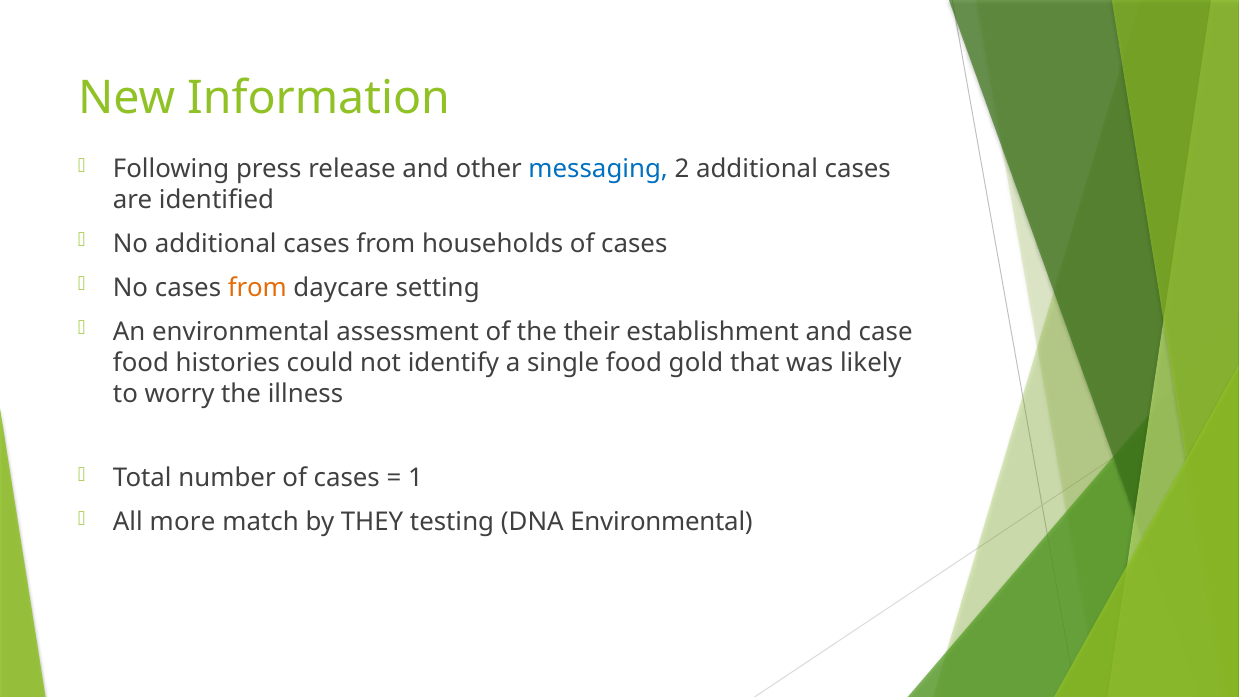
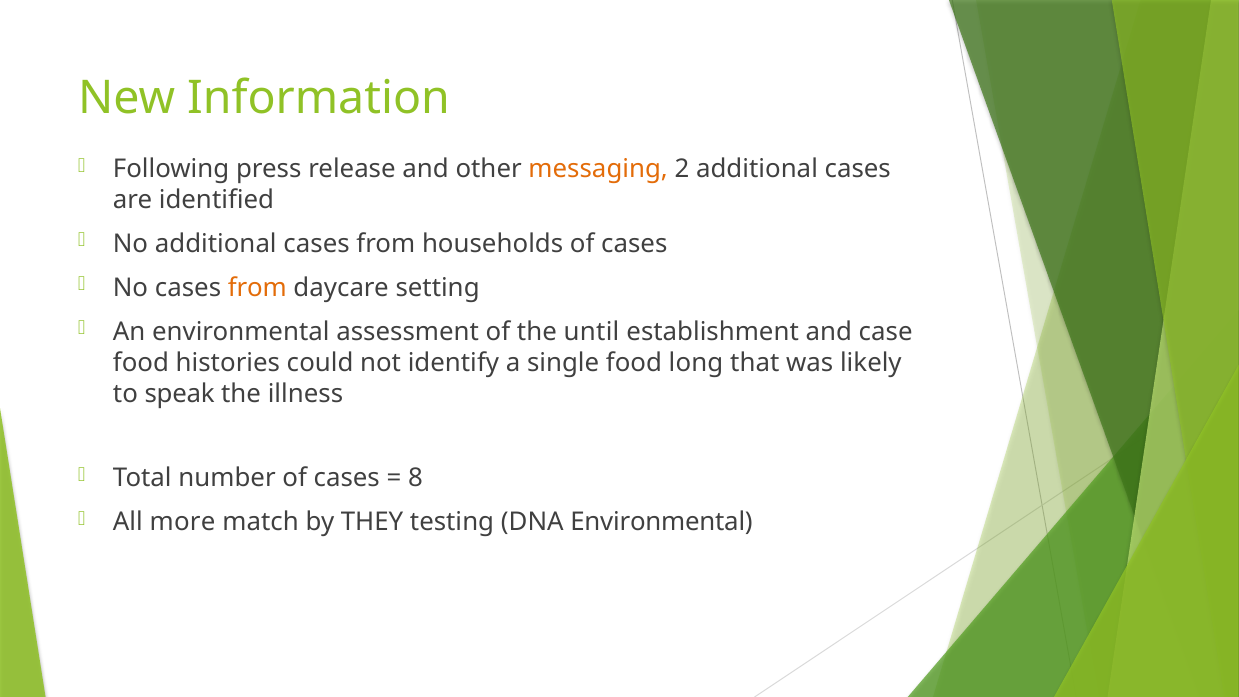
messaging colour: blue -> orange
their: their -> until
gold: gold -> long
worry: worry -> speak
1: 1 -> 8
